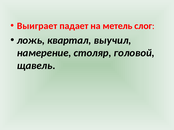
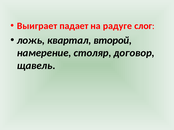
метель: метель -> радуге
выучил: выучил -> второй
головой: головой -> договор
